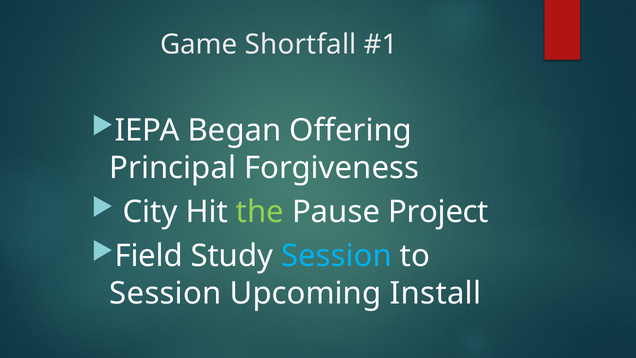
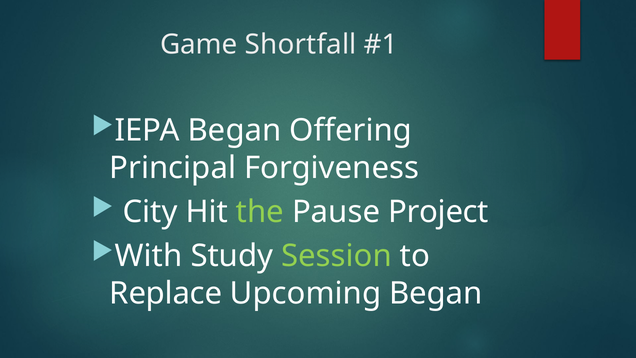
Field: Field -> With
Session at (337, 256) colour: light blue -> light green
Session at (166, 293): Session -> Replace
Upcoming Install: Install -> Began
